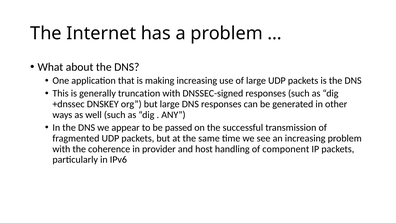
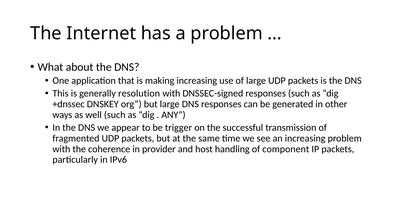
truncation: truncation -> resolution
passed: passed -> trigger
